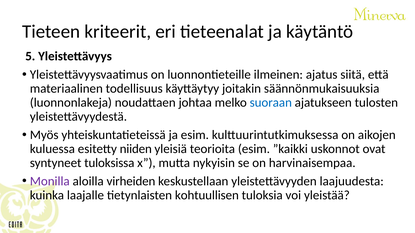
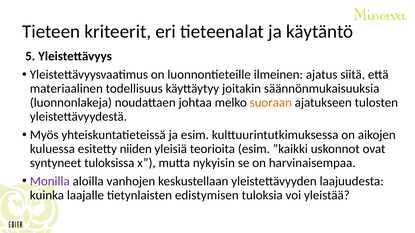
suoraan colour: blue -> orange
virheiden: virheiden -> vanhojen
kohtuullisen: kohtuullisen -> edistymisen
